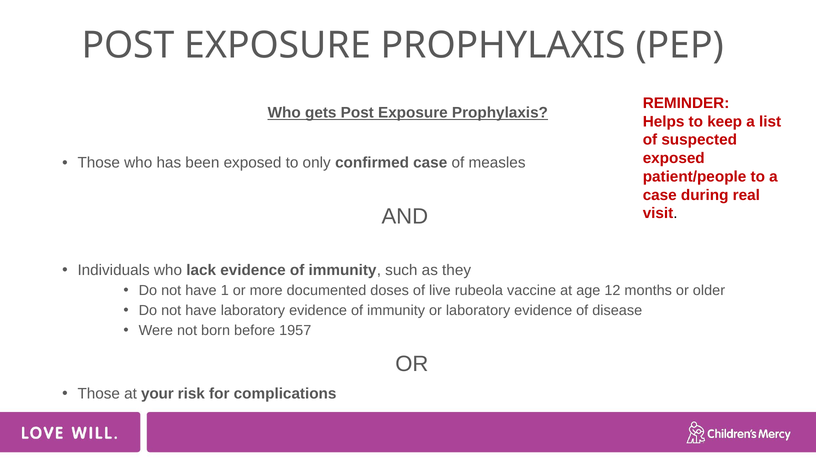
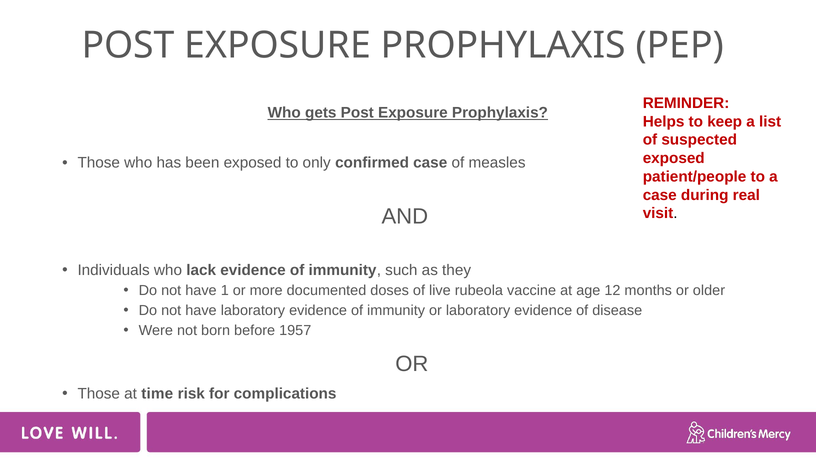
your: your -> time
